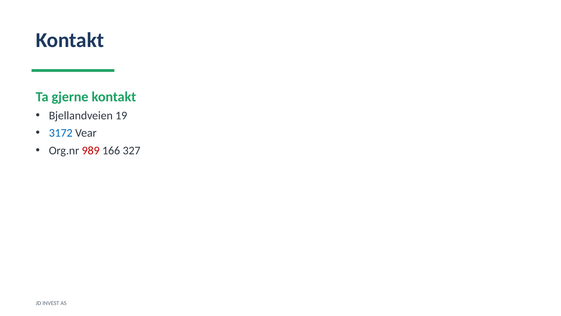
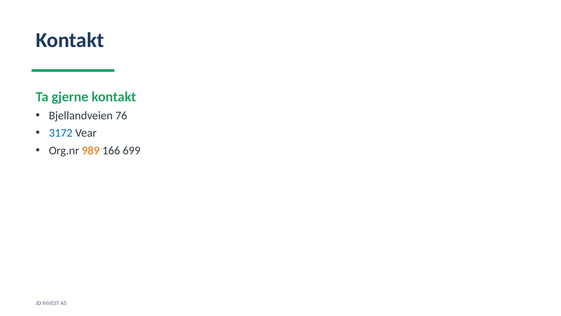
19: 19 -> 76
989 colour: red -> orange
327: 327 -> 699
